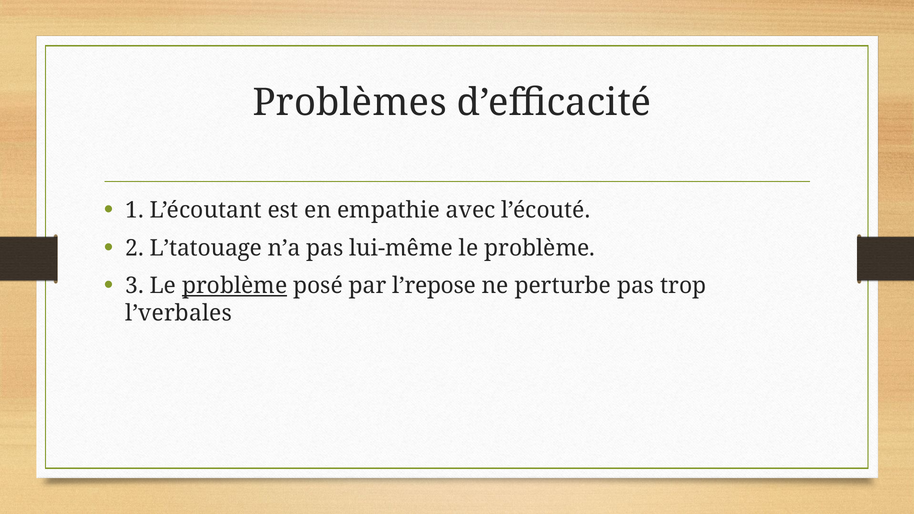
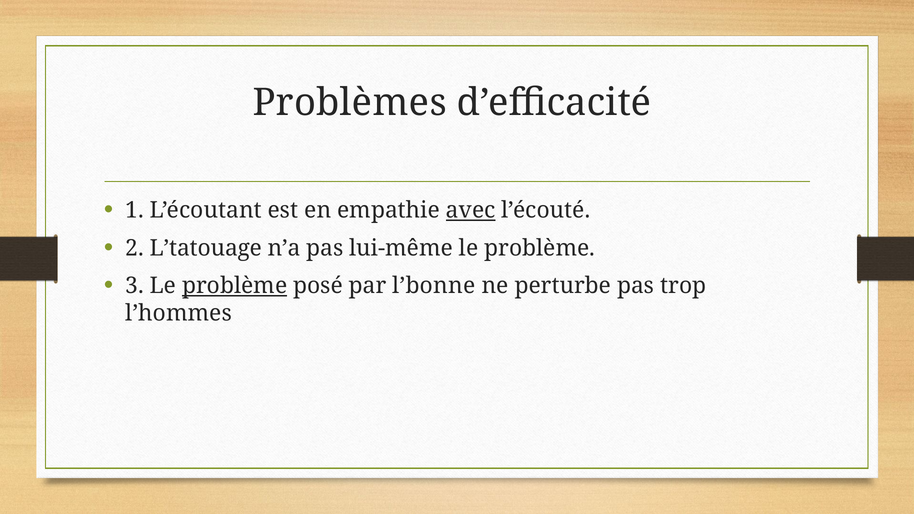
avec underline: none -> present
l’repose: l’repose -> l’bonne
l’verbales: l’verbales -> l’hommes
